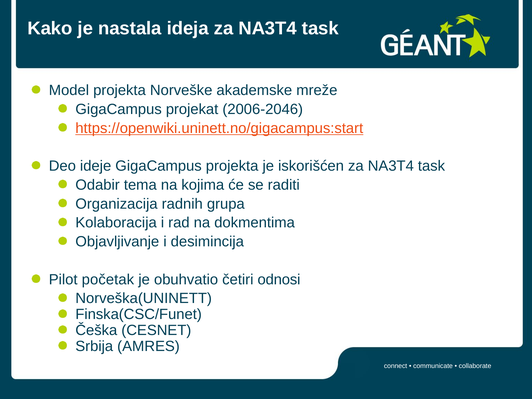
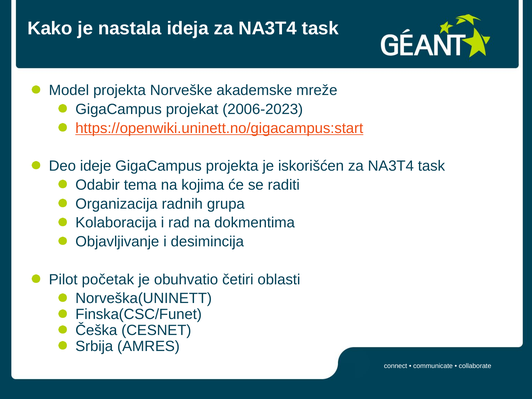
2006-2046: 2006-2046 -> 2006-2023
odnosi: odnosi -> oblasti
